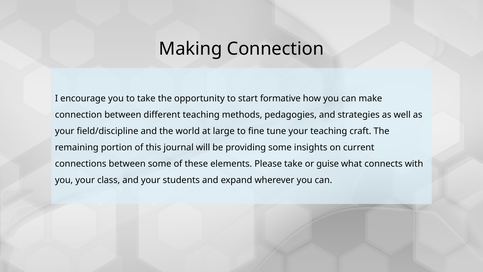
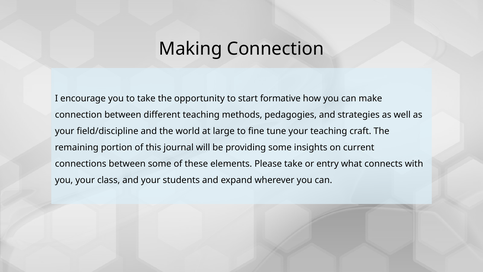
guise: guise -> entry
